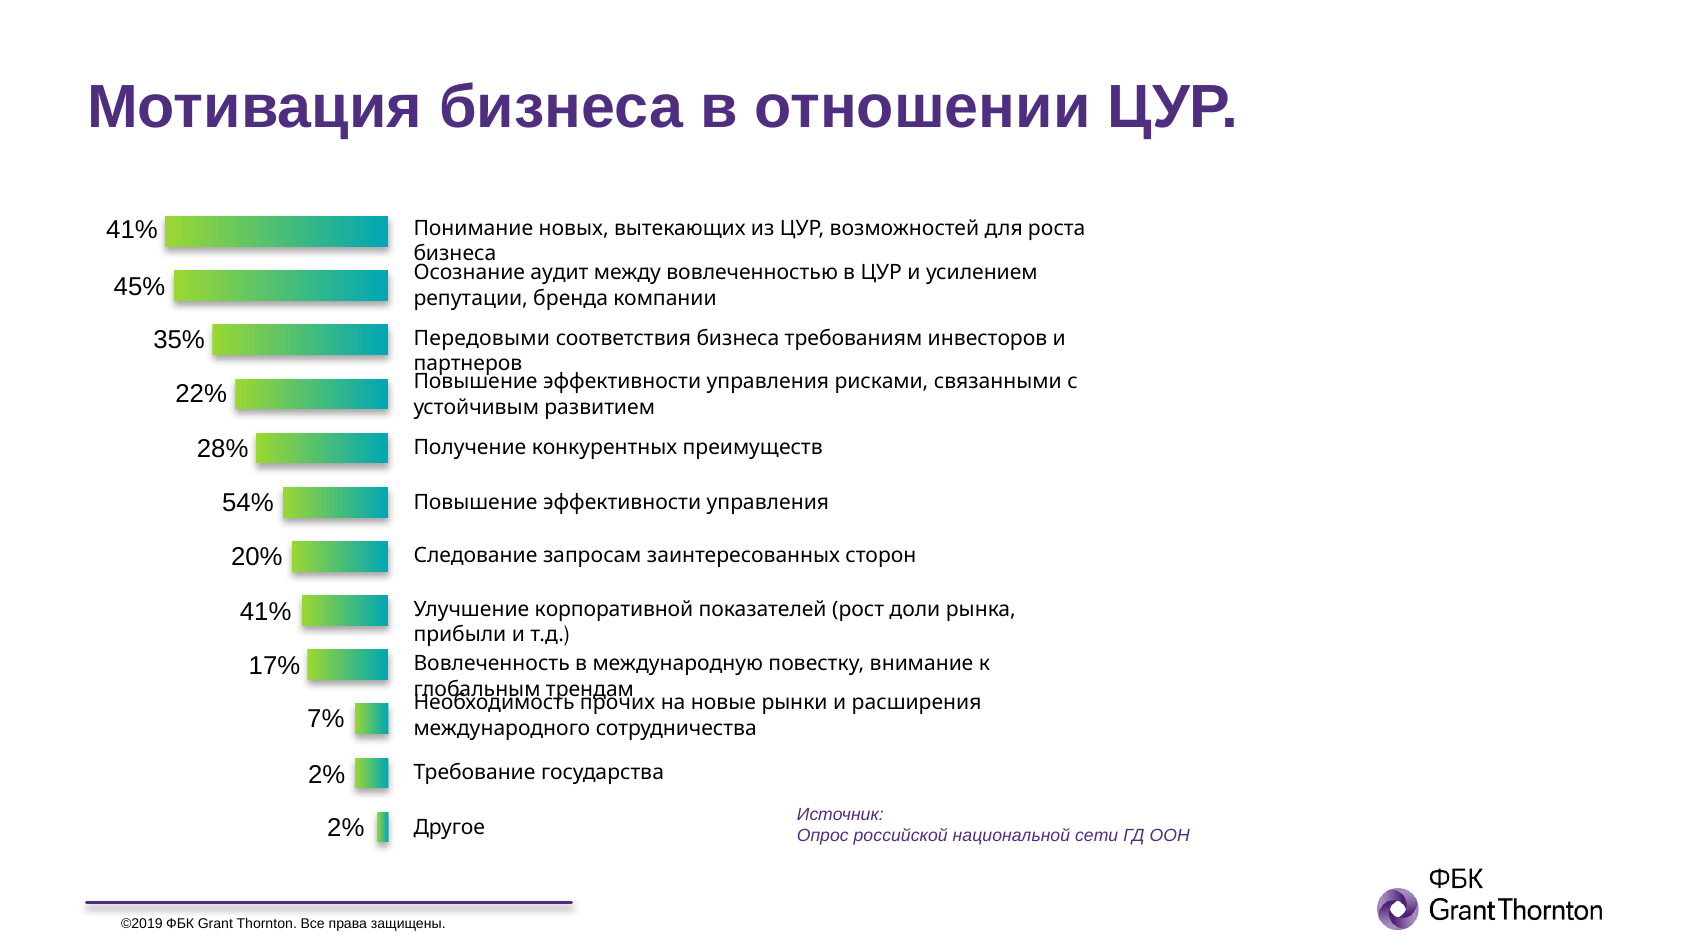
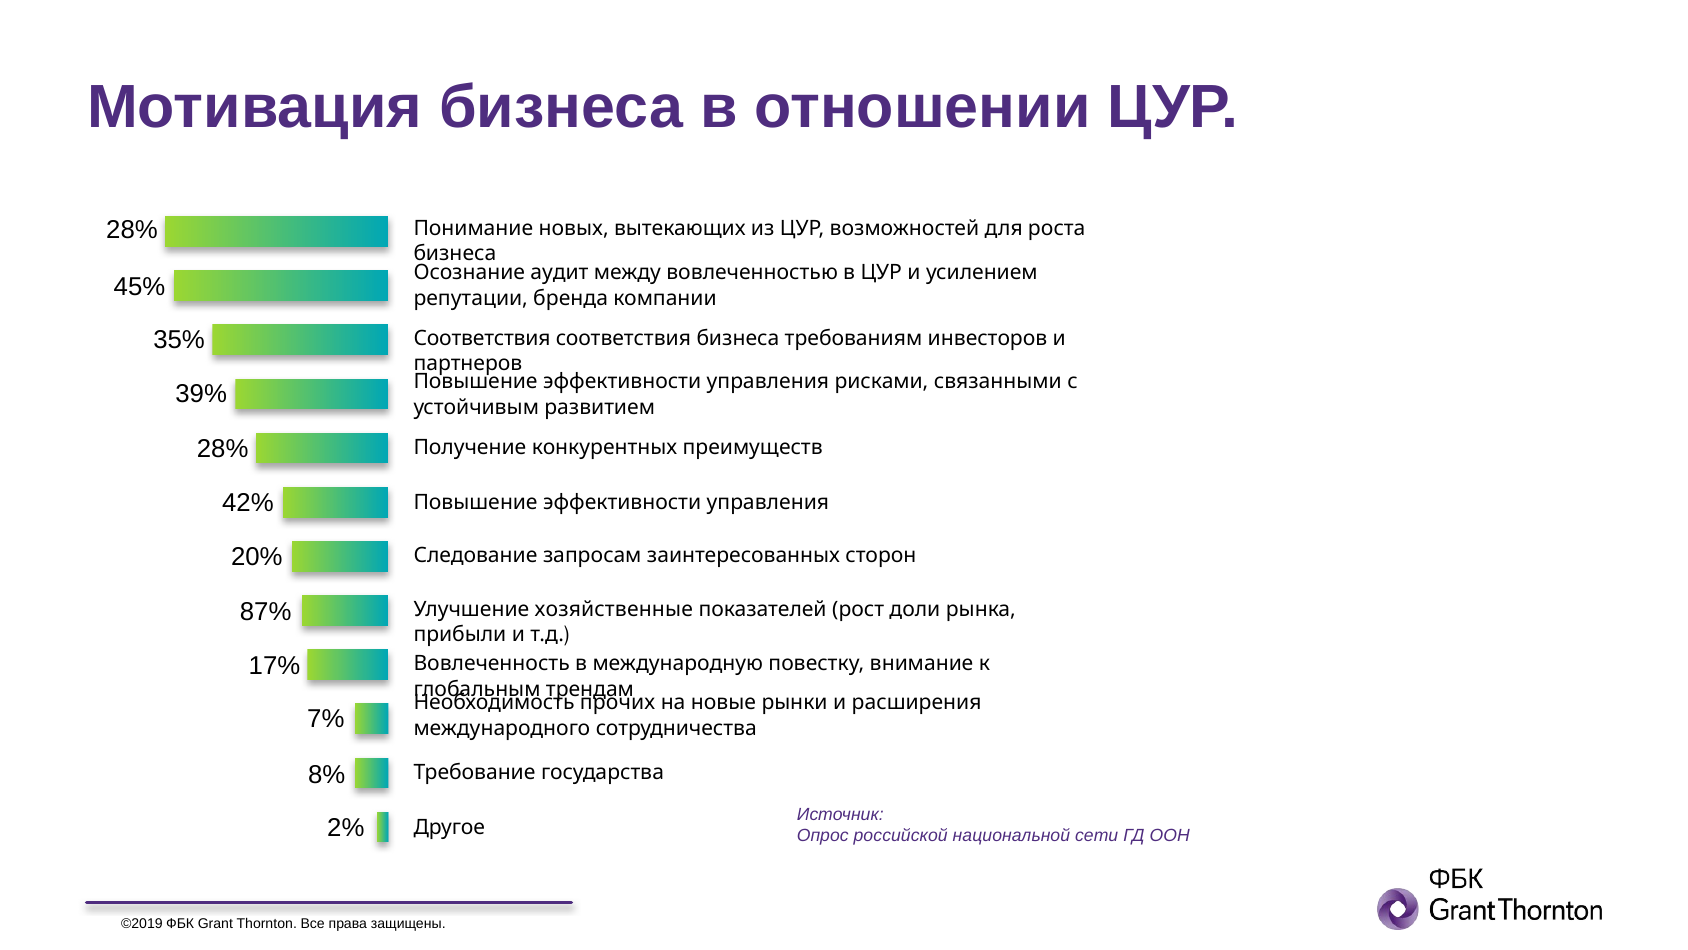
41% at (132, 230): 41% -> 28%
Передовыми at (482, 338): Передовыми -> Соответствия
22%: 22% -> 39%
54%: 54% -> 42%
41% at (266, 612): 41% -> 87%
корпоративной: корпоративной -> хозяйственные
2% at (327, 774): 2% -> 8%
